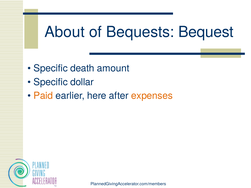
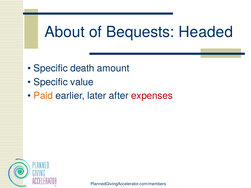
Bequest: Bequest -> Headed
dollar: dollar -> value
here: here -> later
expenses colour: orange -> red
